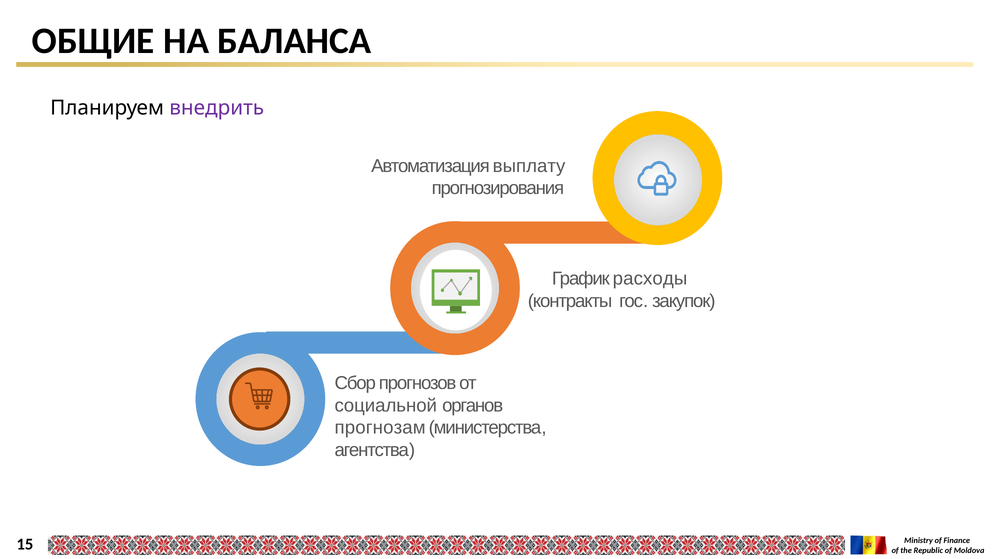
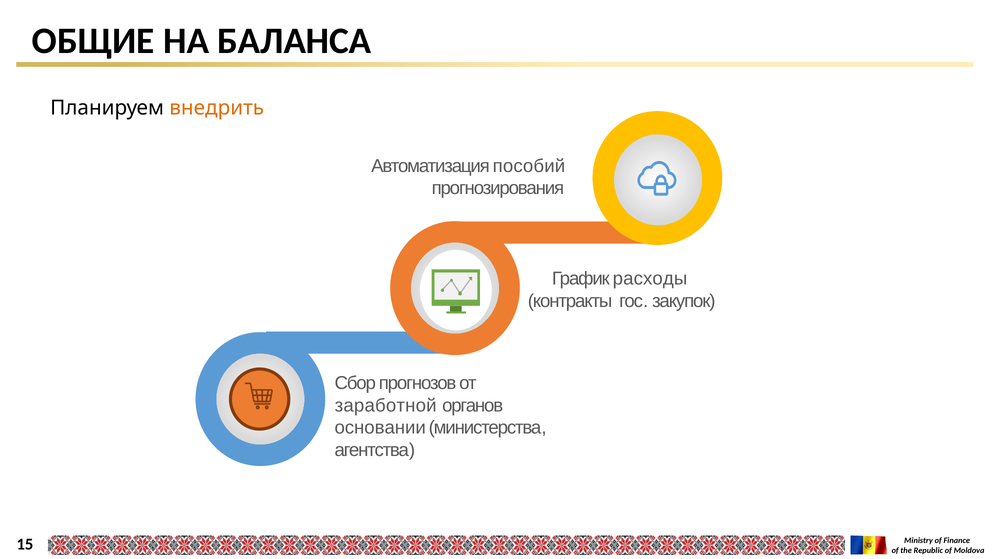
внедрить colour: purple -> orange
выплату: выплату -> пособий
социальной: социальной -> заработной
прогнозам: прогнозам -> основании
